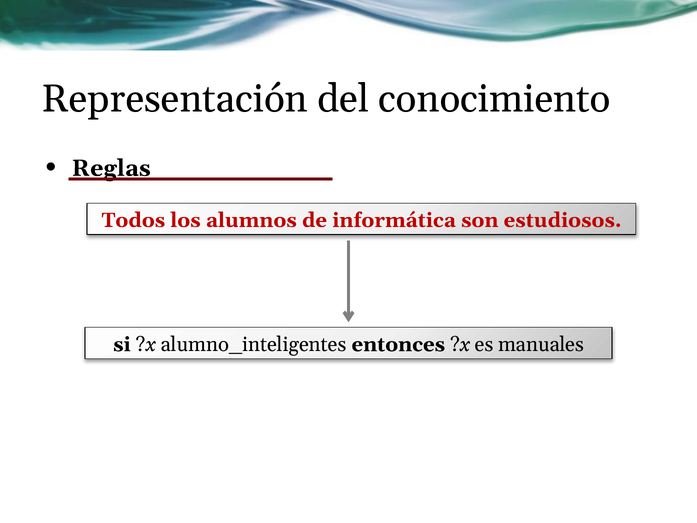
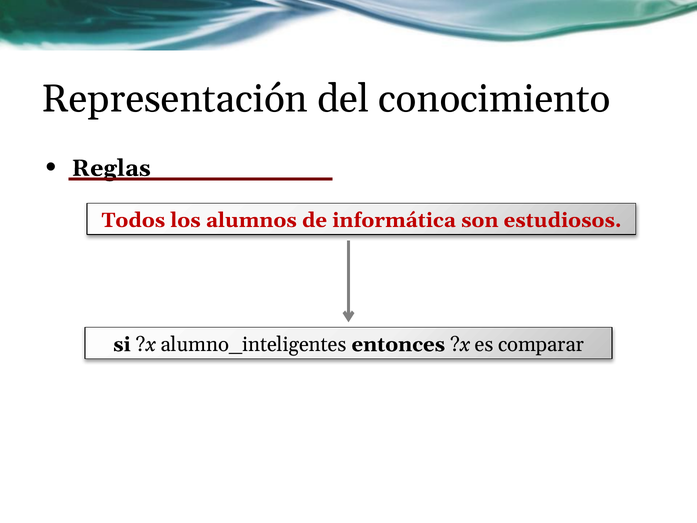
manuales: manuales -> comparar
